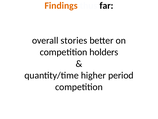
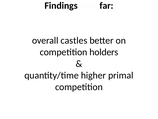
Findings colour: orange -> black
stories: stories -> castles
period: period -> primal
